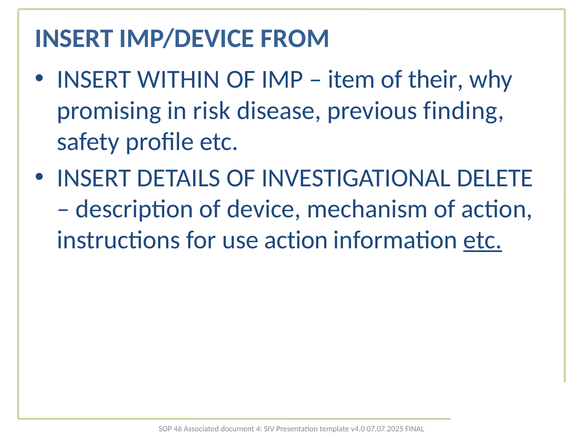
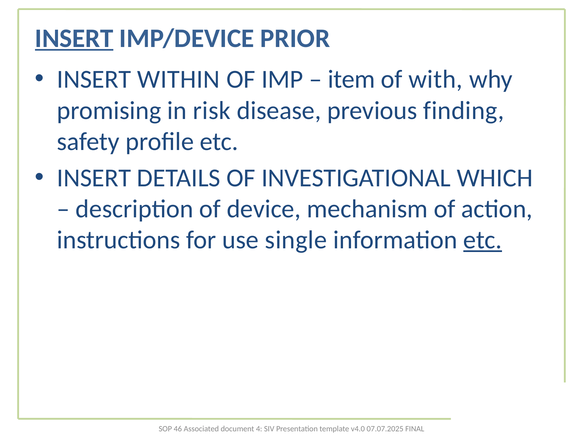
INSERT at (74, 38) underline: none -> present
FROM: FROM -> PRIOR
their: their -> with
DELETE: DELETE -> WHICH
use action: action -> single
